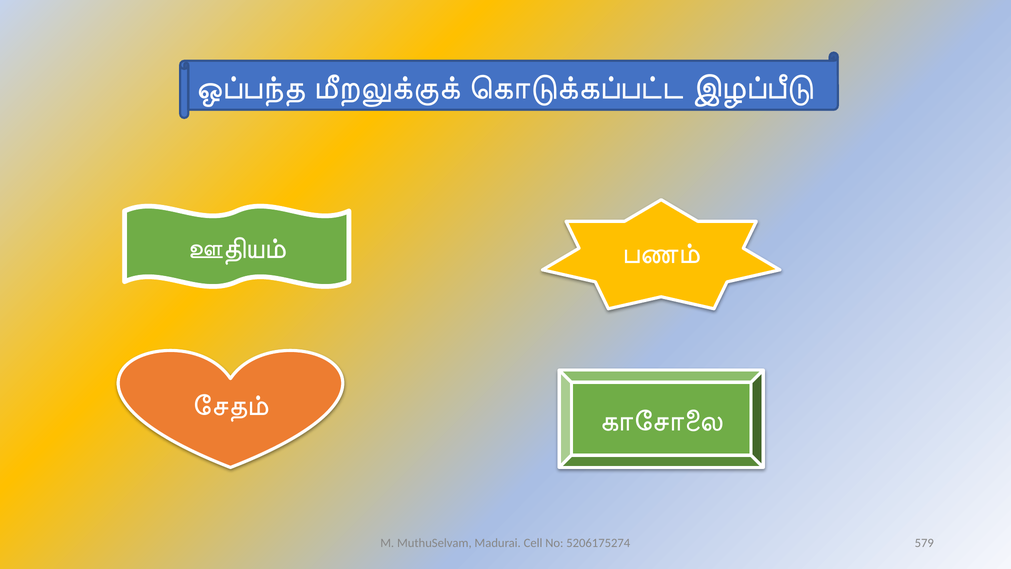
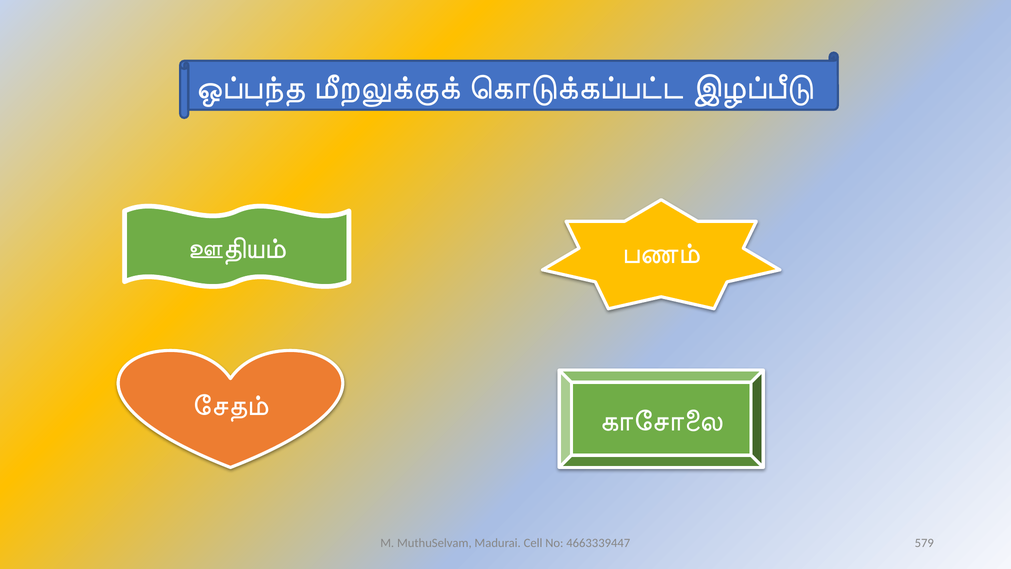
5206175274: 5206175274 -> 4663339447
